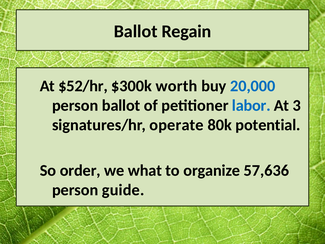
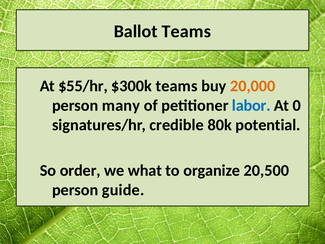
Ballot Regain: Regain -> Teams
$52/hr: $52/hr -> $55/hr
$300k worth: worth -> teams
20,000 colour: blue -> orange
person ballot: ballot -> many
3: 3 -> 0
operate: operate -> credible
57,636: 57,636 -> 20,500
